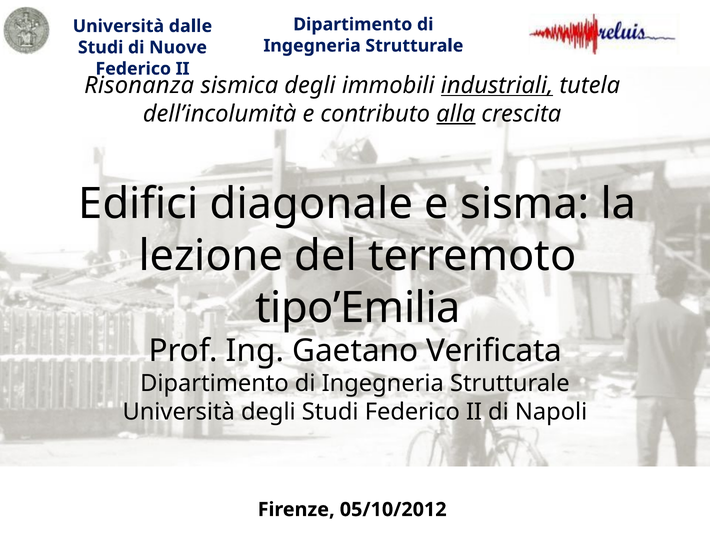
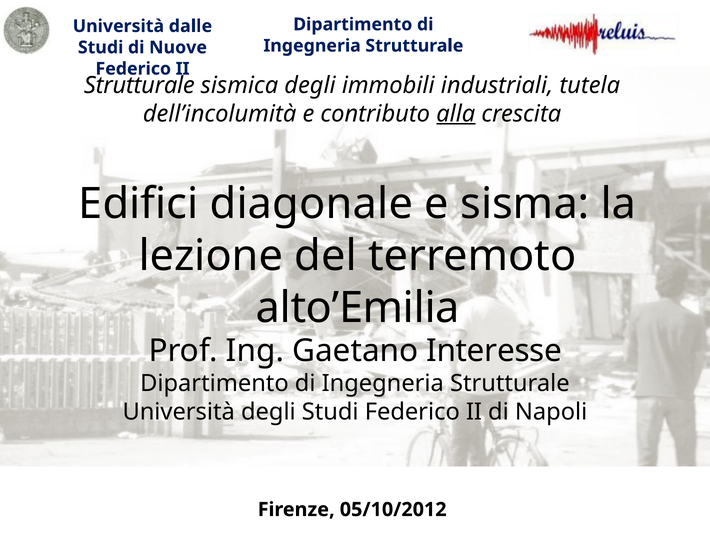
Risonanza at (139, 85): Risonanza -> Strutturale
industriali underline: present -> none
tipo’Emilia: tipo’Emilia -> alto’Emilia
Verificata: Verificata -> Interesse
